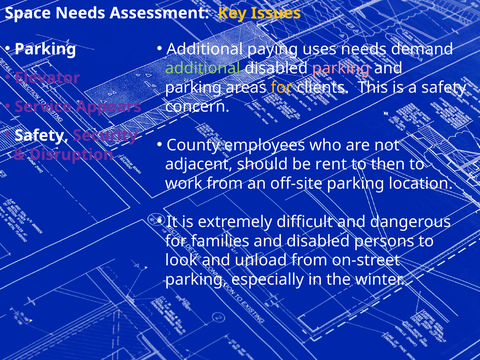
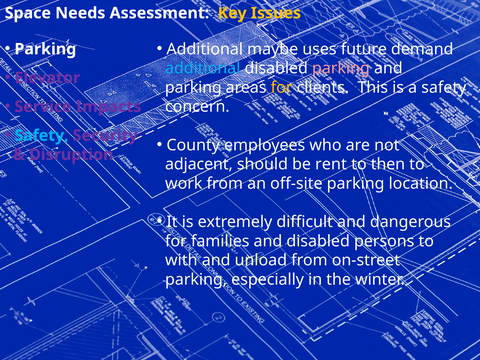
paying: paying -> maybe
uses needs: needs -> future
additional at (203, 68) colour: light green -> light blue
Appears: Appears -> Impacts
Safety at (42, 135) colour: white -> light blue
look: look -> with
